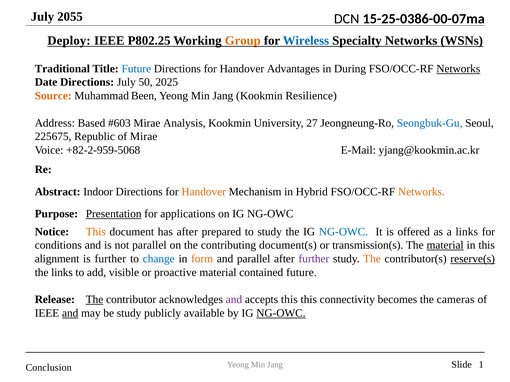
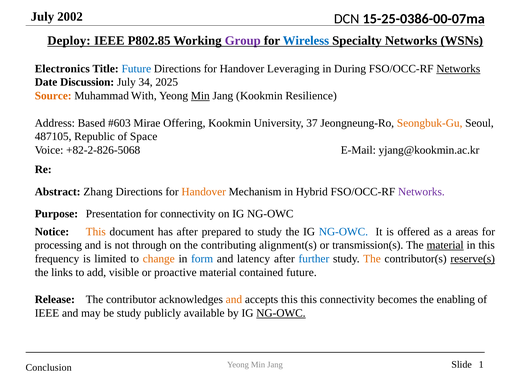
2055: 2055 -> 2002
P802.25: P802.25 -> P802.85
Group colour: orange -> purple
Traditional: Traditional -> Electronics
Advantages: Advantages -> Leveraging
Date Directions: Directions -> Discussion
50: 50 -> 34
Been: Been -> With
Min at (200, 96) underline: none -> present
Analysis: Analysis -> Offering
27: 27 -> 37
Seongbuk-Gu colour: blue -> orange
225675: 225675 -> 487105
of Mirae: Mirae -> Space
+82-2-959-5068: +82-2-959-5068 -> +82-2-826-5068
Indoor: Indoor -> Zhang
Networks at (421, 192) colour: orange -> purple
Presentation underline: present -> none
for applications: applications -> connectivity
a links: links -> areas
conditions: conditions -> processing
not parallel: parallel -> through
document(s: document(s -> alignment(s
alignment: alignment -> frequency
is further: further -> limited
change colour: blue -> orange
form colour: orange -> blue
and parallel: parallel -> latency
further at (314, 259) colour: purple -> blue
The at (95, 300) underline: present -> none
and at (234, 300) colour: purple -> orange
cameras: cameras -> enabling
and at (70, 313) underline: present -> none
